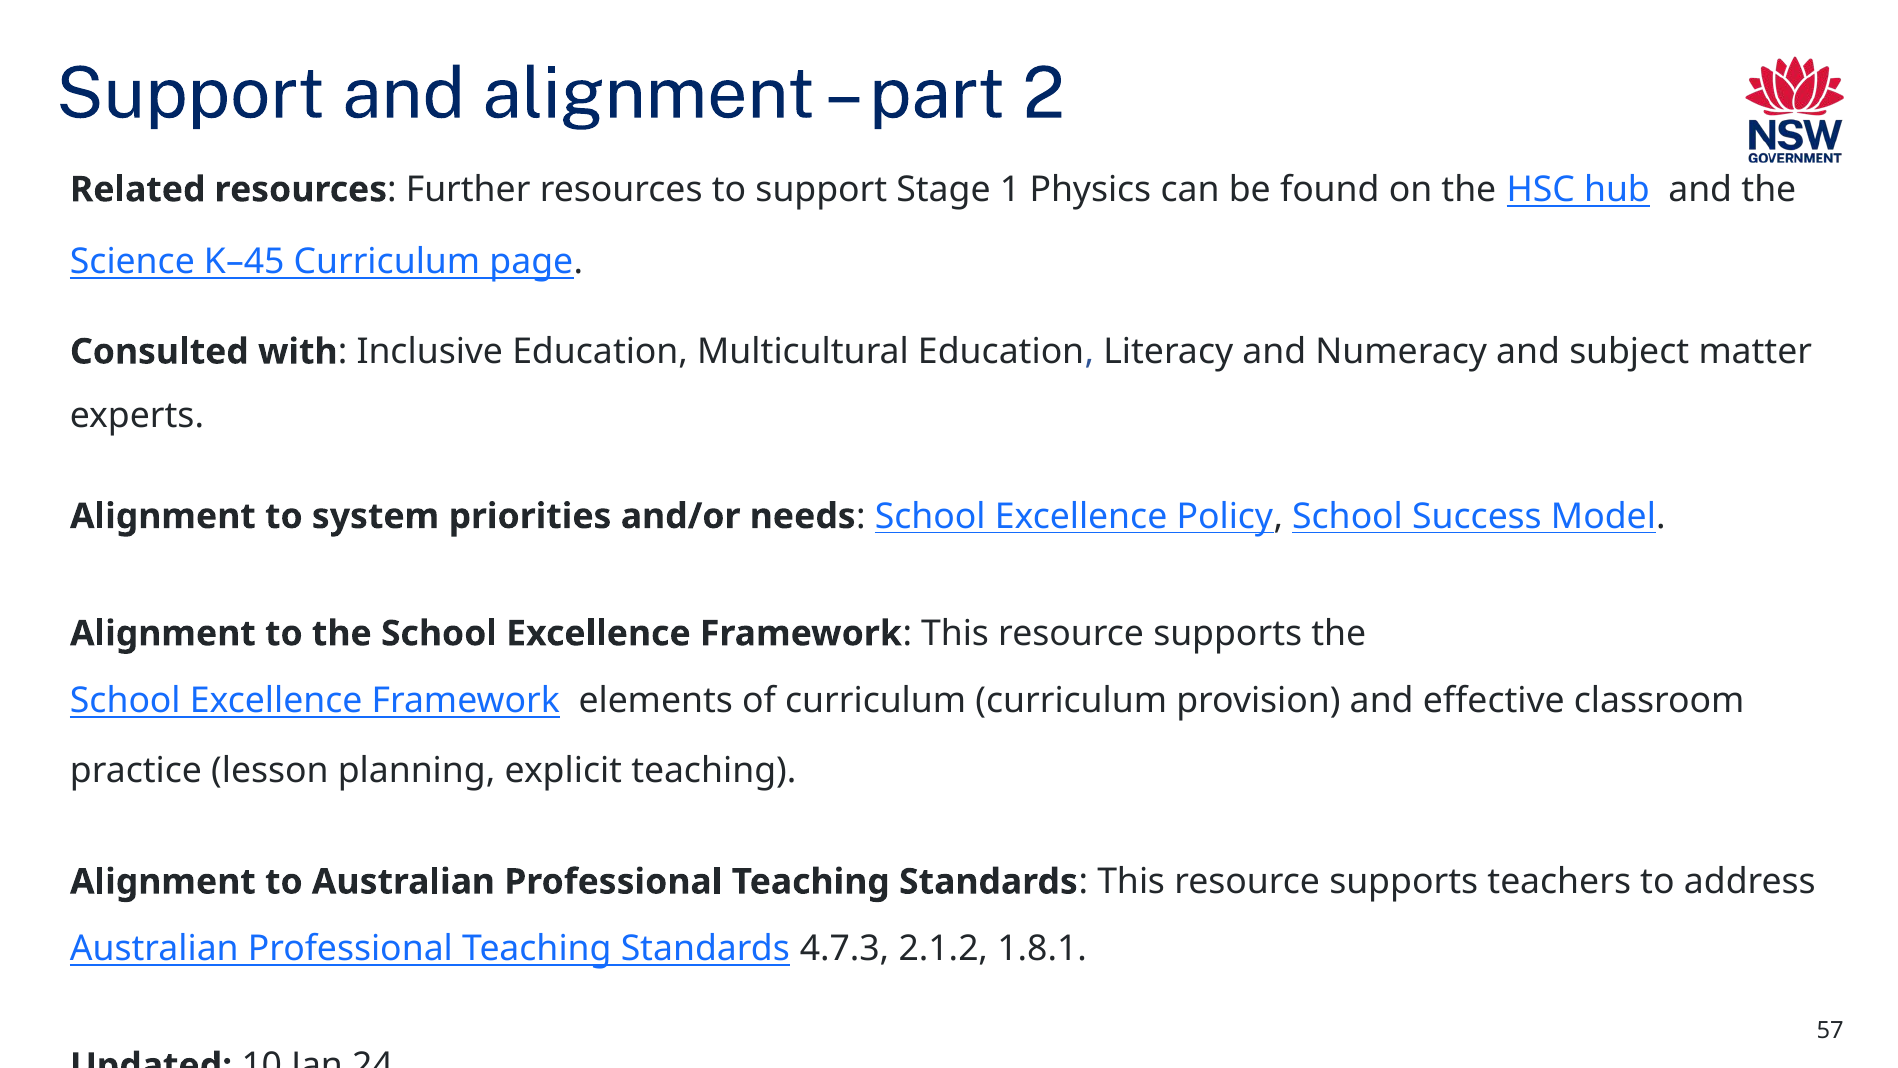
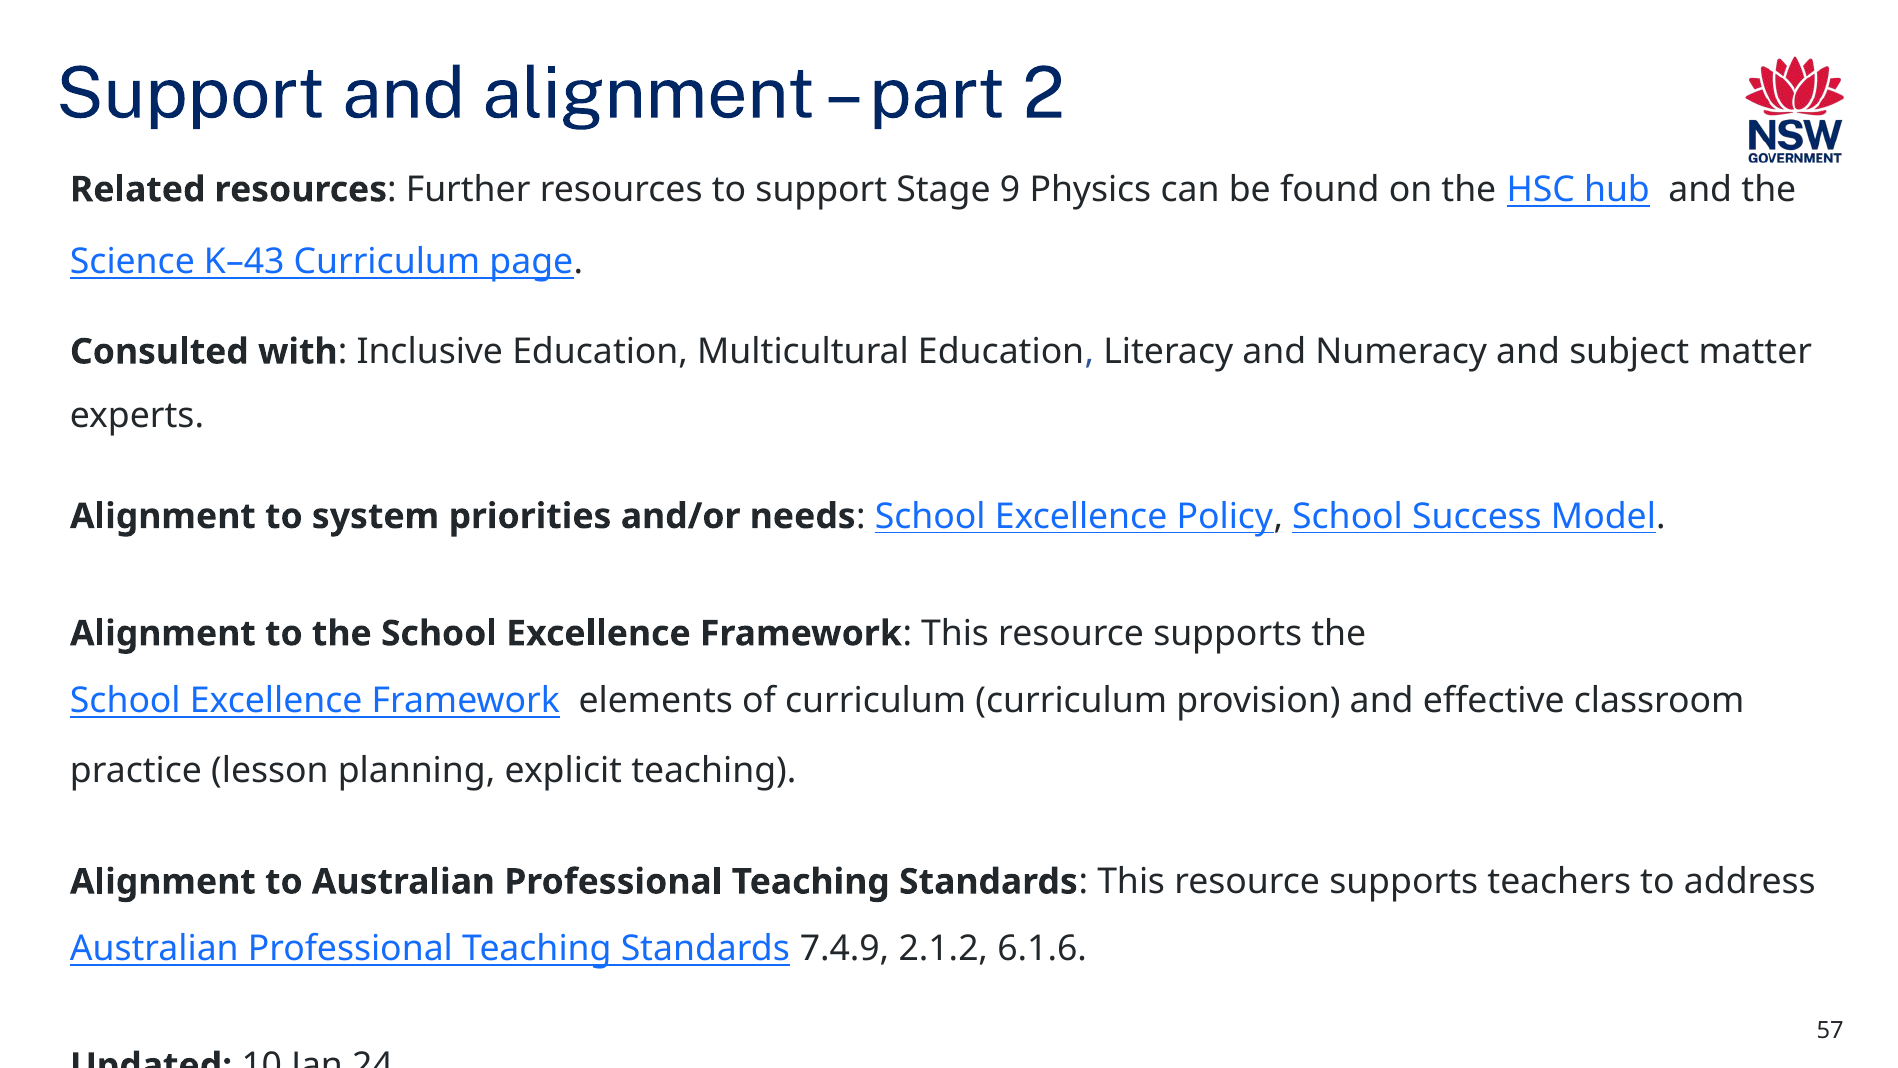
1: 1 -> 9
K–45: K–45 -> K–43
4.7.3: 4.7.3 -> 7.4.9
1.8.1: 1.8.1 -> 6.1.6
